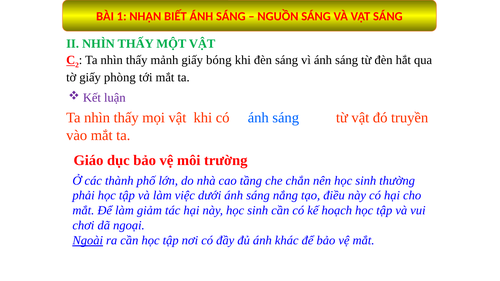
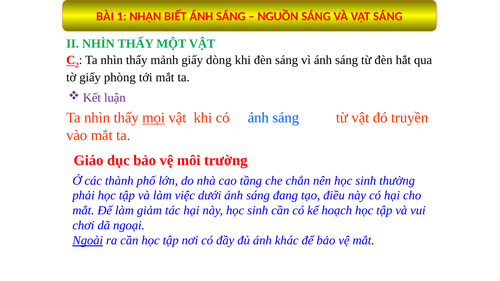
bóng: bóng -> dòng
mọi underline: none -> present
nắng: nắng -> đang
